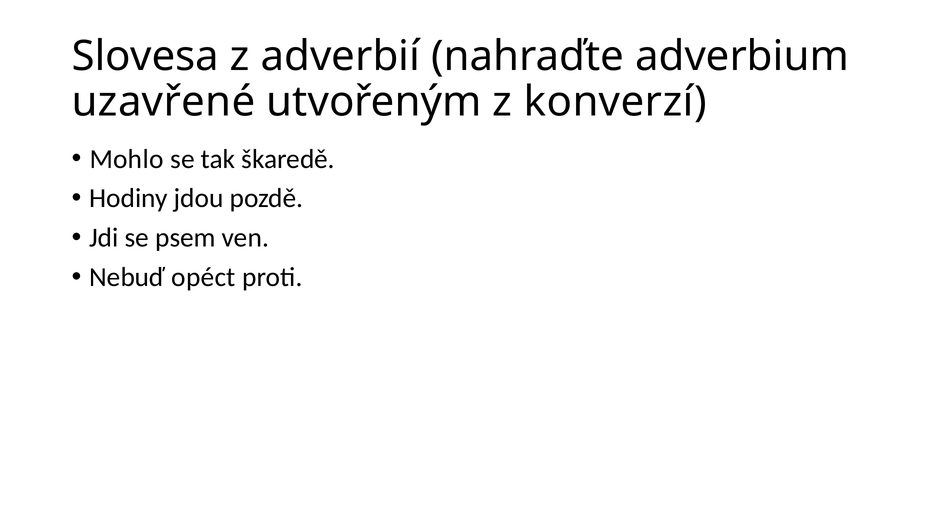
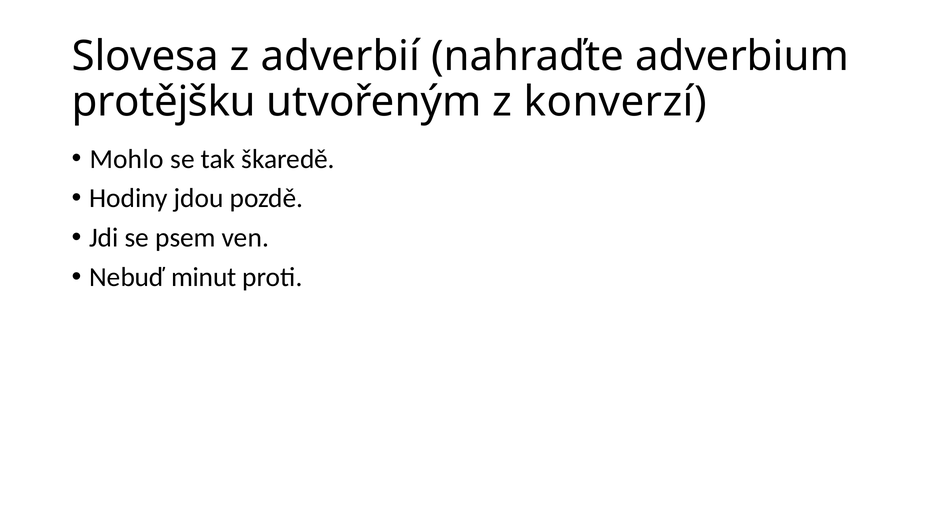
uzavřené: uzavřené -> protějšku
opéct: opéct -> minut
